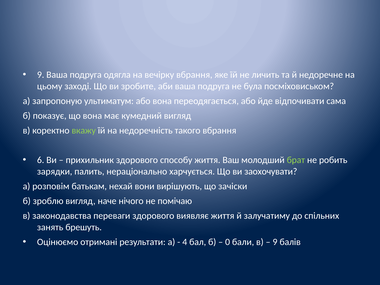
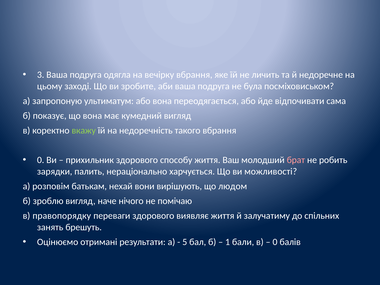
9 at (41, 75): 9 -> 3
6 at (41, 160): 6 -> 0
брат colour: light green -> pink
заохочувати: заохочувати -> можливості
зачіски: зачіски -> людом
законодавства: законодавства -> правопорядку
4: 4 -> 5
0: 0 -> 1
9 at (275, 242): 9 -> 0
